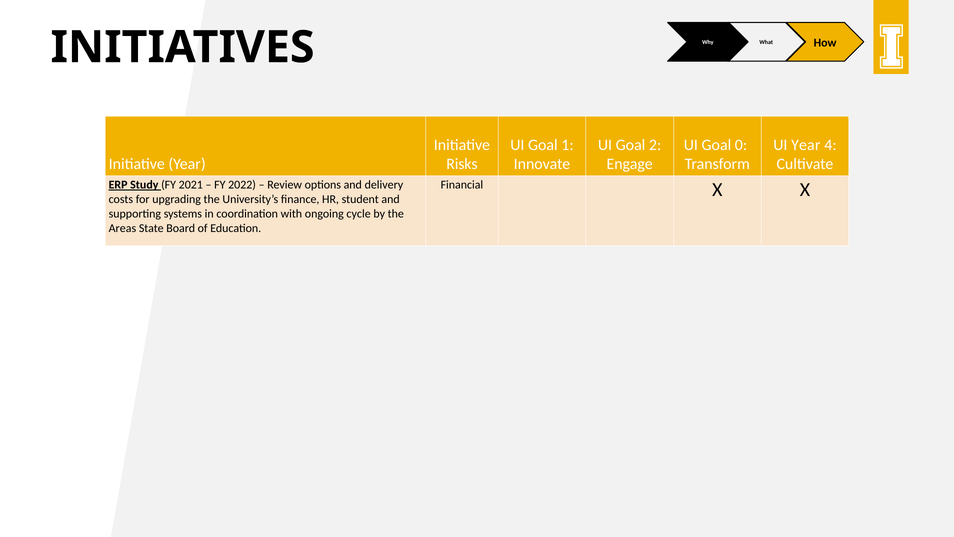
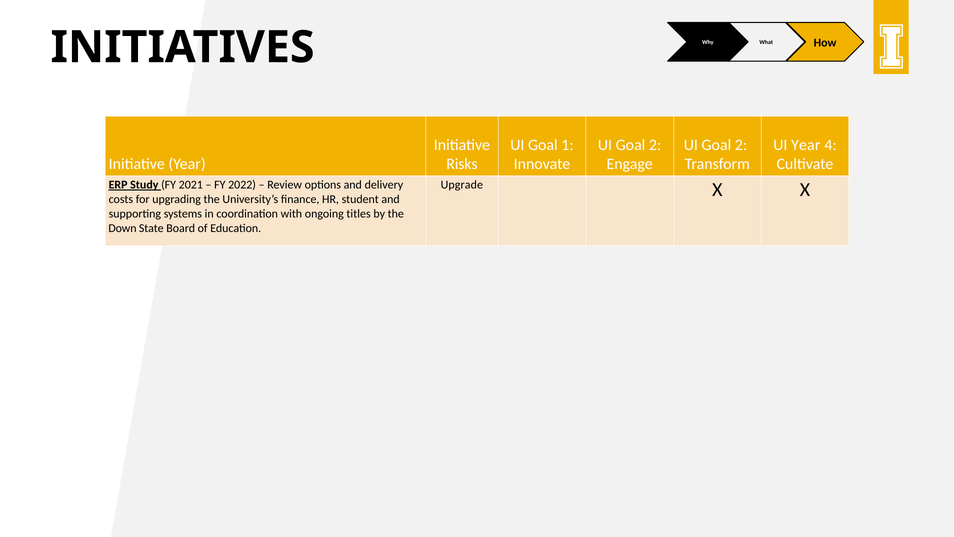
0 at (741, 145): 0 -> 2
Financial: Financial -> Upgrade
cycle: cycle -> titles
Areas: Areas -> Down
